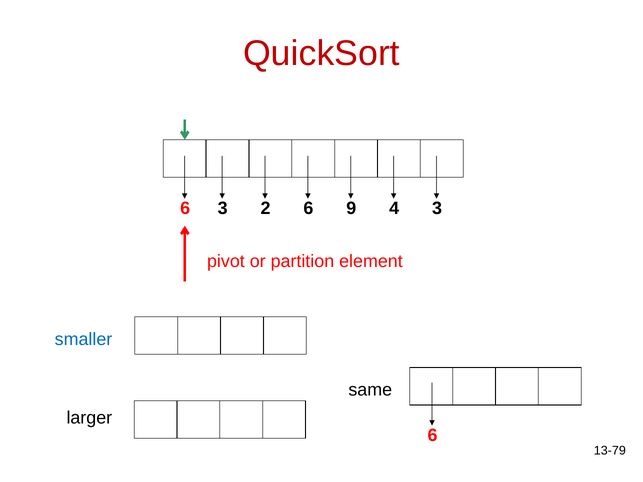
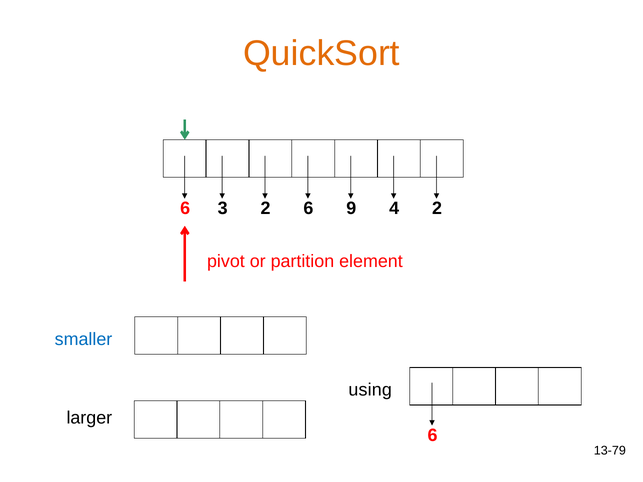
QuickSort colour: red -> orange
4 3: 3 -> 2
same: same -> using
